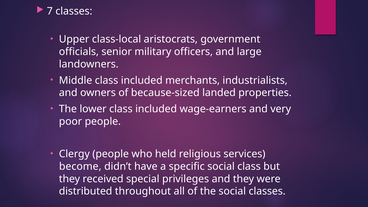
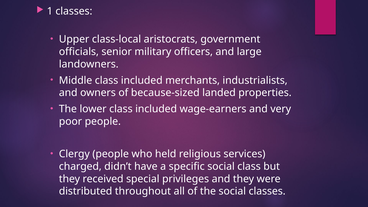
7: 7 -> 1
become: become -> charged
